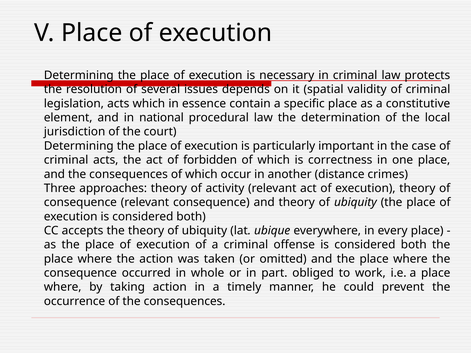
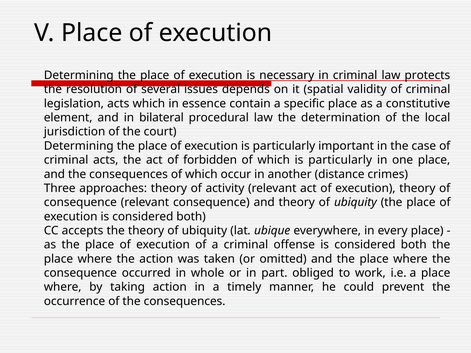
national: national -> bilateral
which is correctness: correctness -> particularly
